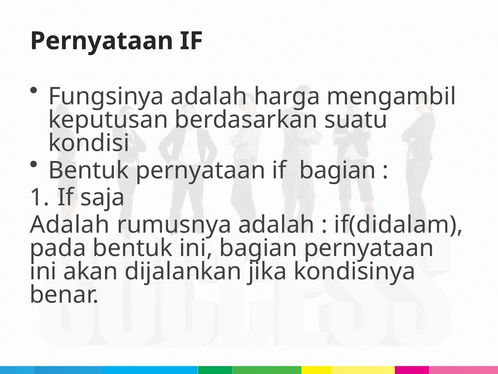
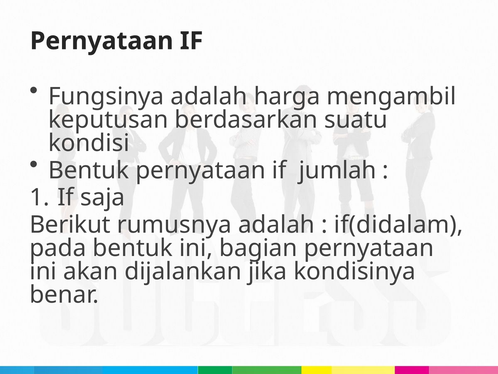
if bagian: bagian -> jumlah
Adalah at (70, 225): Adalah -> Berikut
